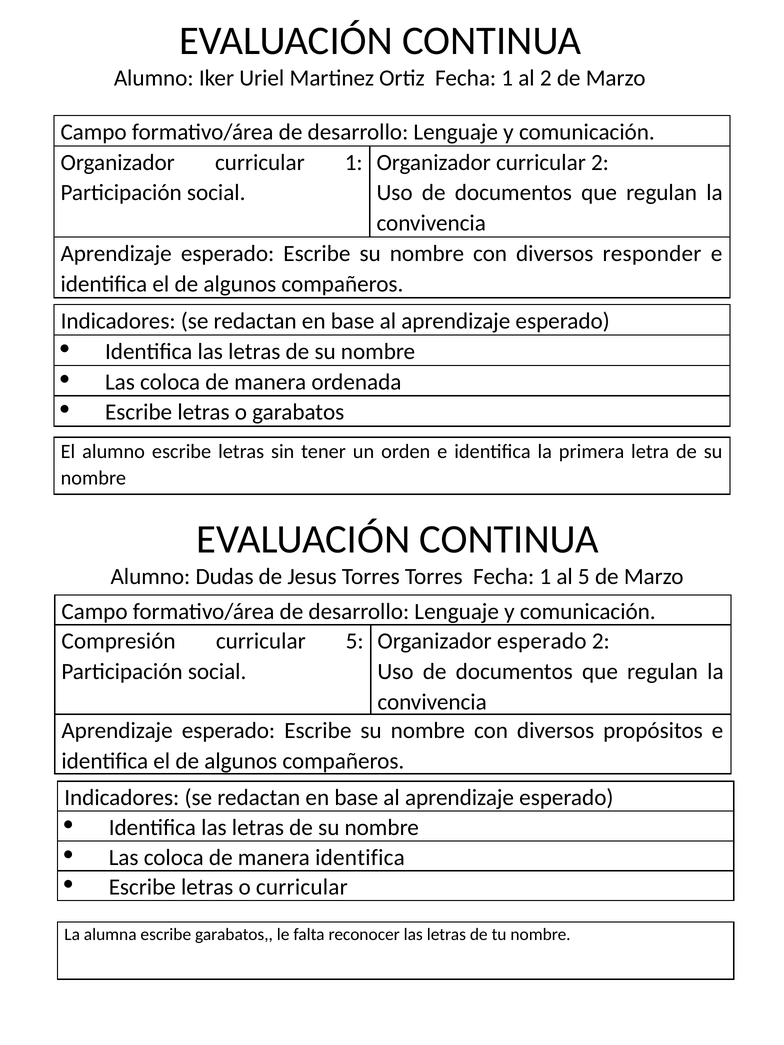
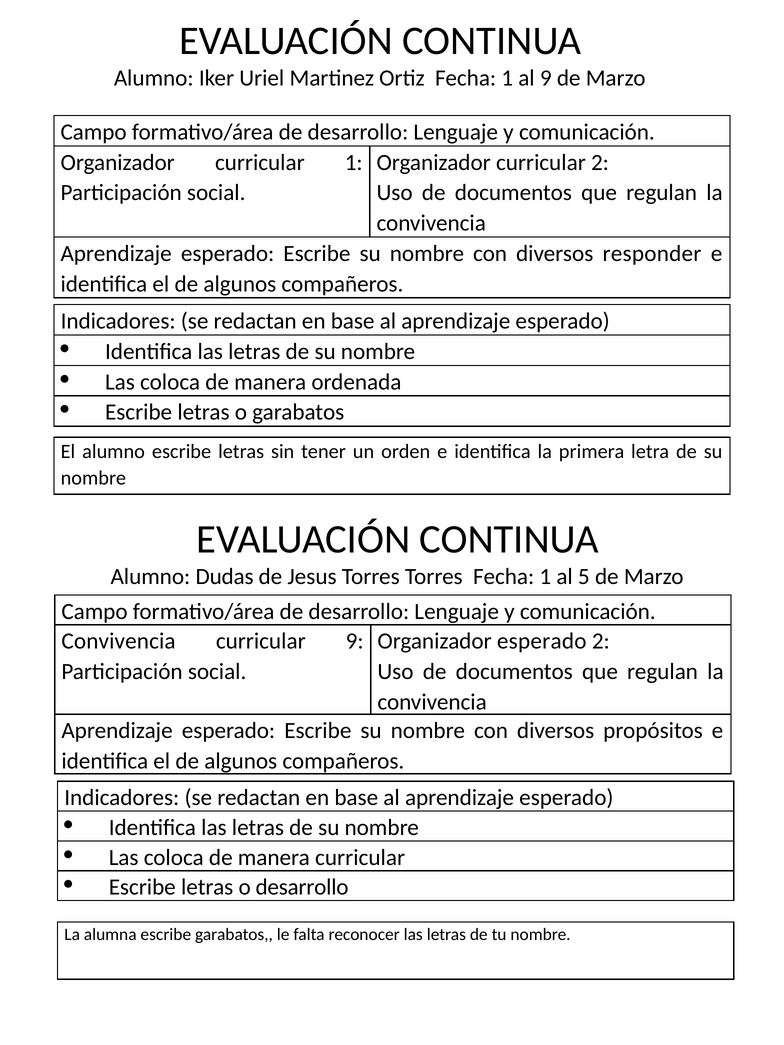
al 2: 2 -> 9
Compresión at (119, 641): Compresión -> Convivencia
curricular 5: 5 -> 9
manera identifica: identifica -> curricular
o curricular: curricular -> desarrollo
